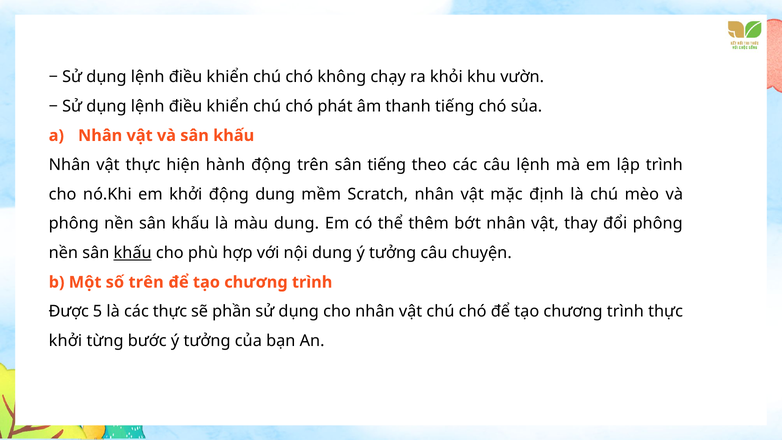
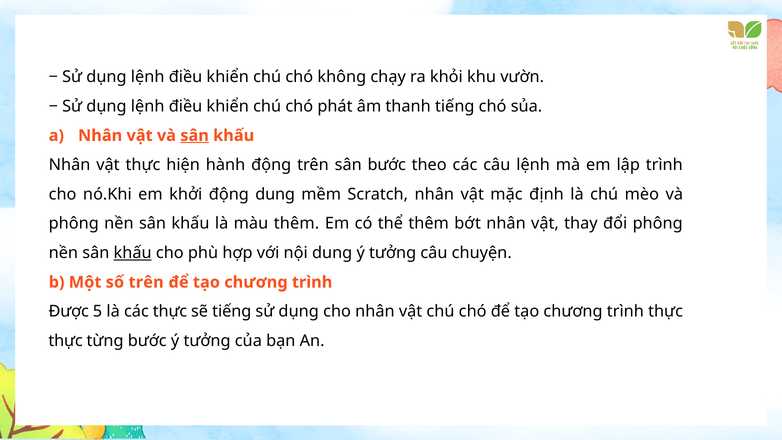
sân at (195, 136) underline: none -> present
sân tiếng: tiếng -> bước
màu dung: dung -> thêm
sẽ phần: phần -> tiếng
khởi at (65, 341): khởi -> thực
